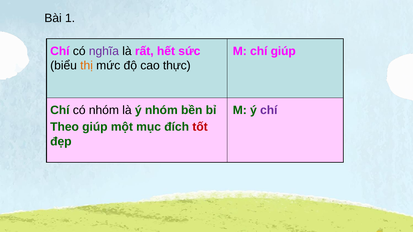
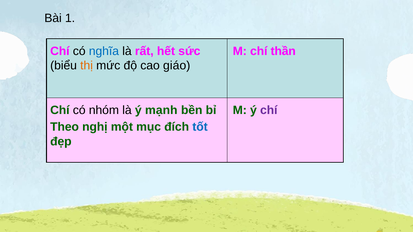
nghĩa colour: purple -> blue
chí giúp: giúp -> thần
thực: thực -> giáo
ý nhóm: nhóm -> mạnh
Theo giúp: giúp -> nghị
tốt colour: red -> blue
